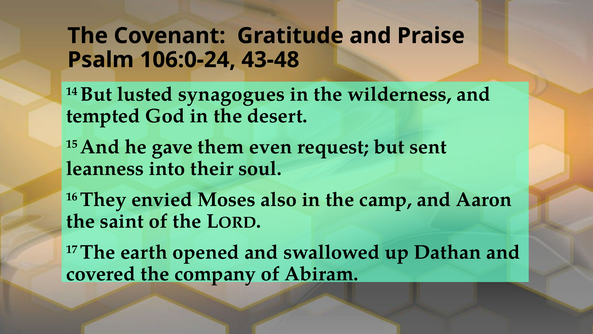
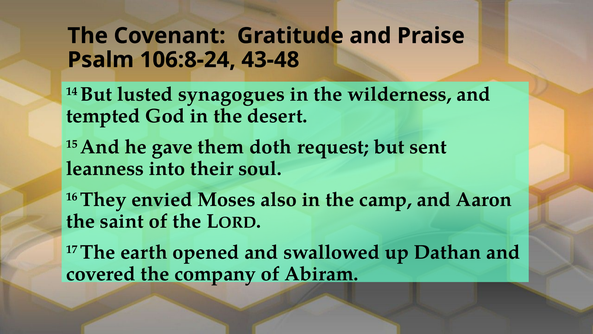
106:0-24: 106:0-24 -> 106:8-24
even: even -> doth
